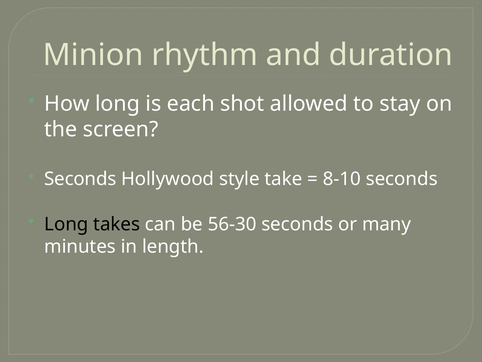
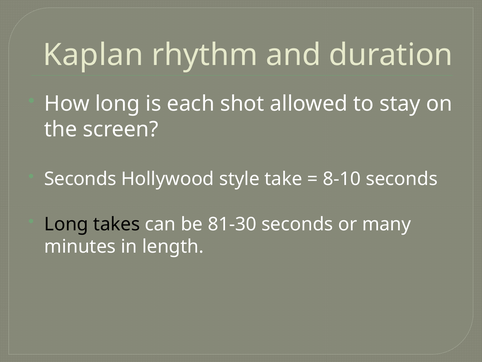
Minion: Minion -> Kaplan
56-30: 56-30 -> 81-30
